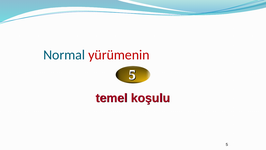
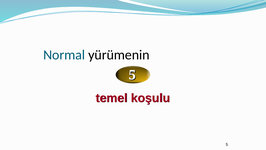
yürümenin colour: red -> black
